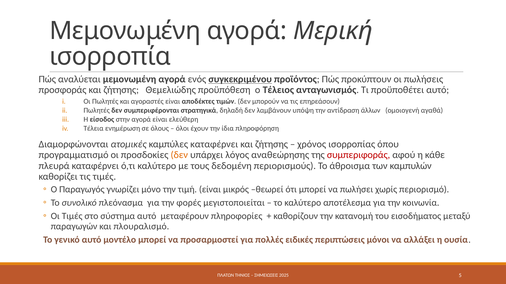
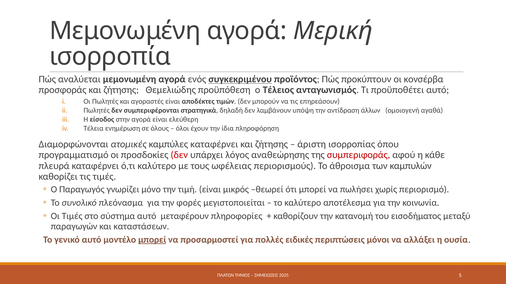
πωλήσεις: πωλήσεις -> κονσέρβα
χρόνος: χρόνος -> άριστη
δεν at (179, 155) colour: orange -> red
δεδομένη: δεδομένη -> ωφέλειας
πλουραλισμό: πλουραλισμό -> καταστάσεων
μπορεί at (152, 240) underline: none -> present
